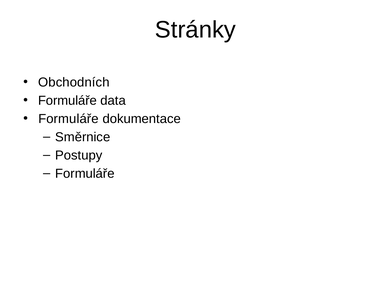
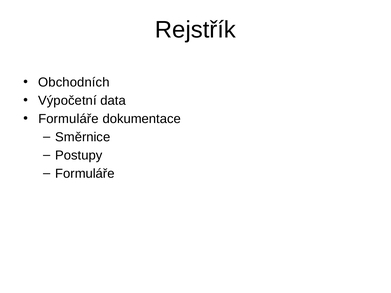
Stránky: Stránky -> Rejstřík
Formuláře at (67, 101): Formuláře -> Výpočetní
